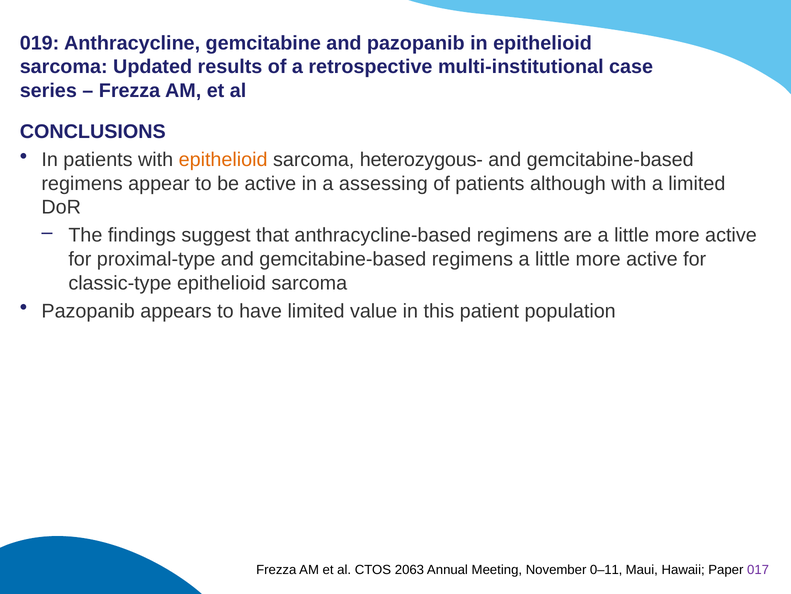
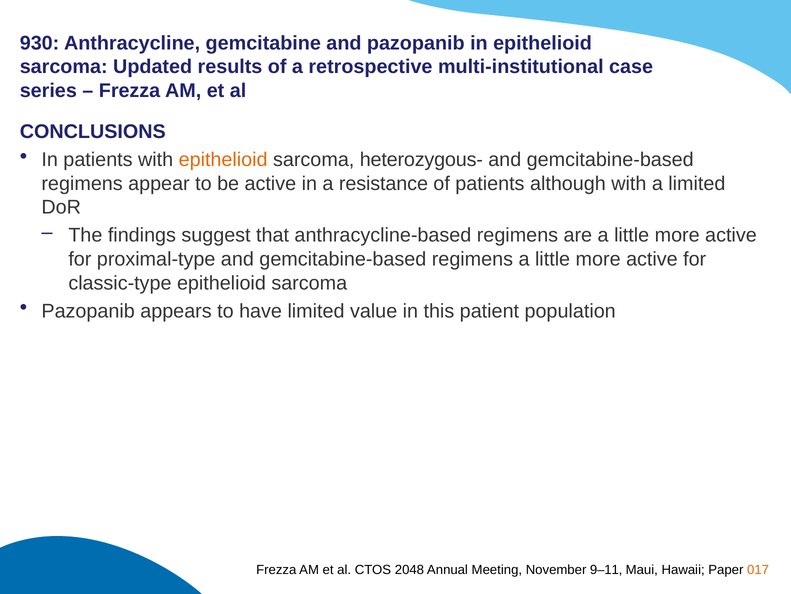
019: 019 -> 930
assessing: assessing -> resistance
2063: 2063 -> 2048
0–11: 0–11 -> 9–11
017 colour: purple -> orange
